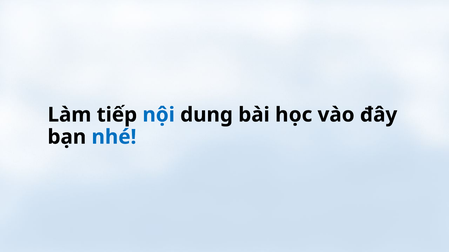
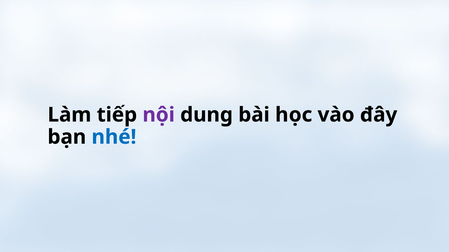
nội colour: blue -> purple
